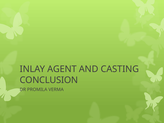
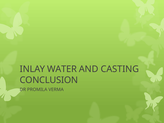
AGENT: AGENT -> WATER
